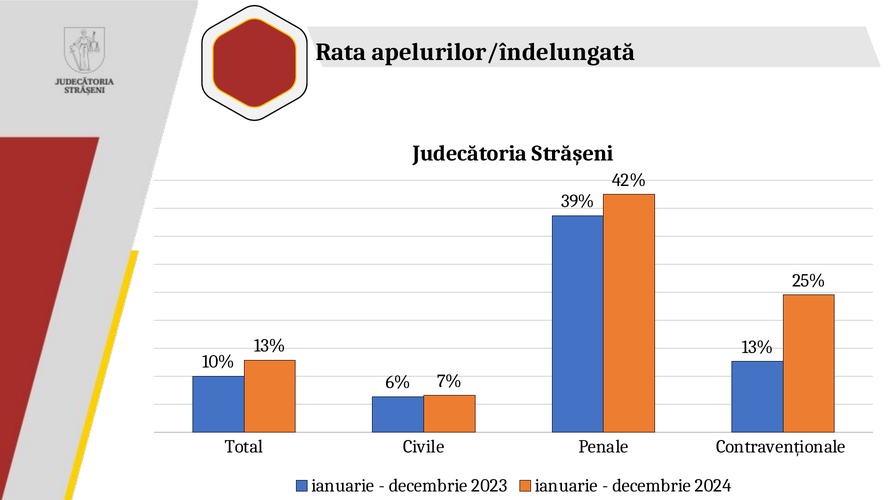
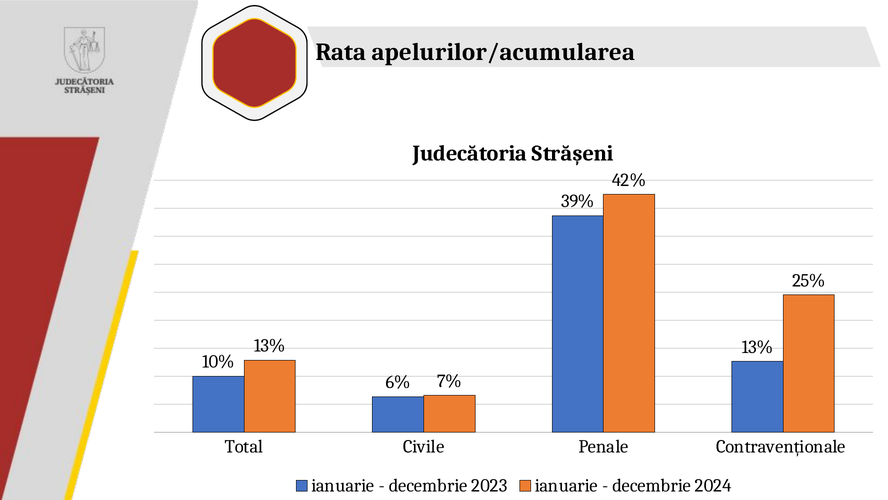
apelurilor/îndelungată: apelurilor/îndelungată -> apelurilor/acumularea
